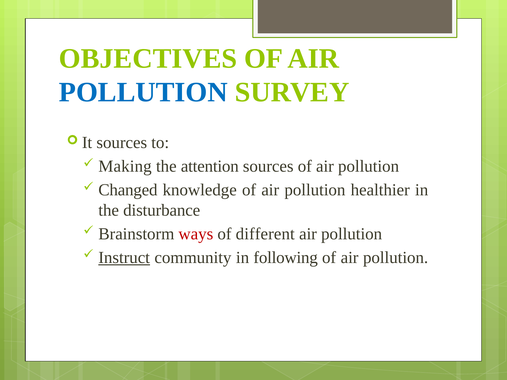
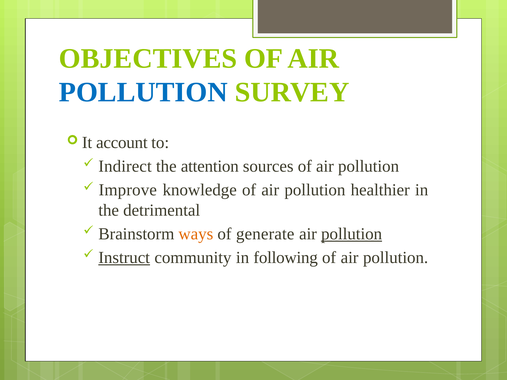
It sources: sources -> account
Making: Making -> Indirect
Changed: Changed -> Improve
disturbance: disturbance -> detrimental
ways colour: red -> orange
different: different -> generate
pollution at (352, 234) underline: none -> present
